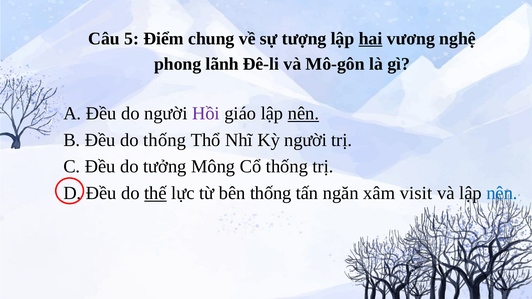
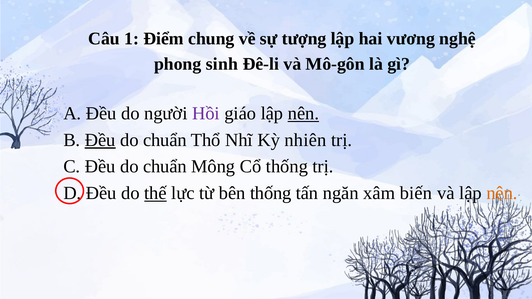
5: 5 -> 1
hai underline: present -> none
lãnh: lãnh -> sinh
Đều at (100, 140) underline: none -> present
thống at (165, 140): thống -> chuẩn
Kỳ người: người -> nhiên
C Đều do tưởng: tưởng -> chuẩn
visit: visit -> biến
nên at (502, 193) colour: blue -> orange
